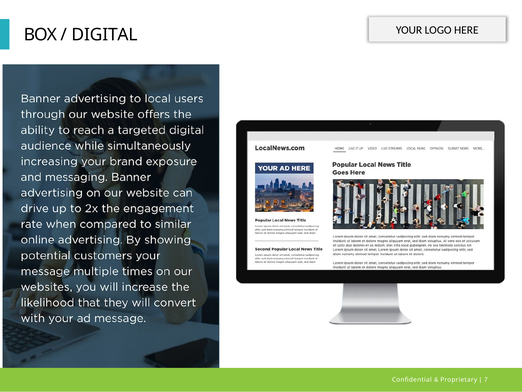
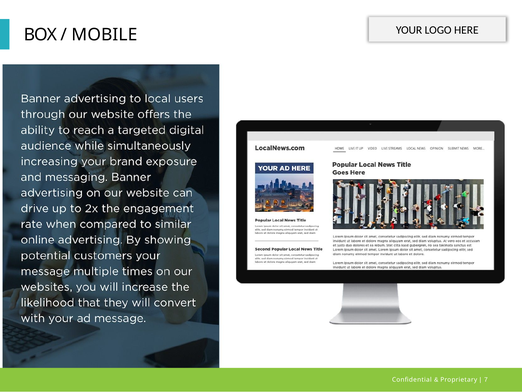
DIGITAL: DIGITAL -> MOBILE
